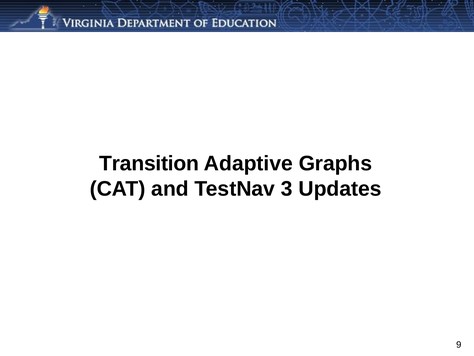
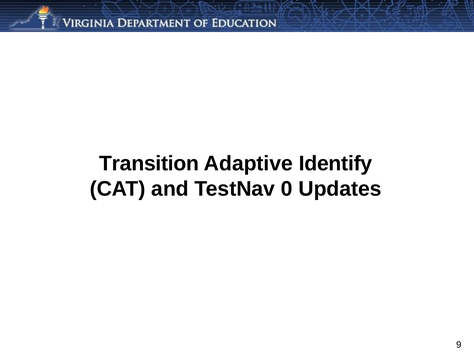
Graphs: Graphs -> Identify
3: 3 -> 0
